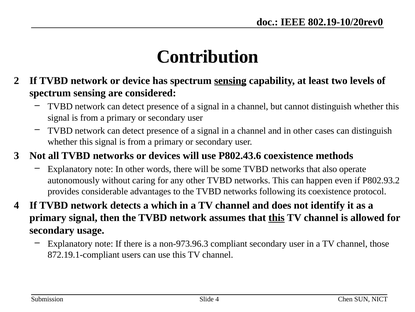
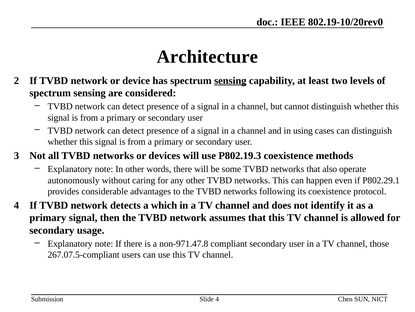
Contribution: Contribution -> Architecture
and in other: other -> using
P802.43.6: P802.43.6 -> P802.19.3
P802.93.2: P802.93.2 -> P802.29.1
this at (277, 217) underline: present -> none
non-973.96.3: non-973.96.3 -> non-971.47.8
872.19.1-compliant: 872.19.1-compliant -> 267.07.5-compliant
